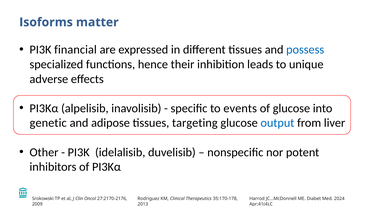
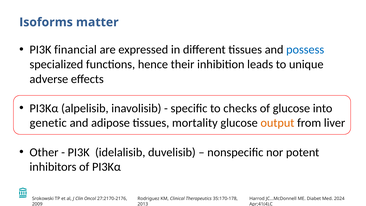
events: events -> checks
targeting: targeting -> mortality
output colour: blue -> orange
